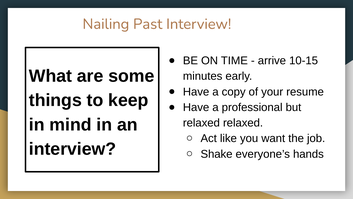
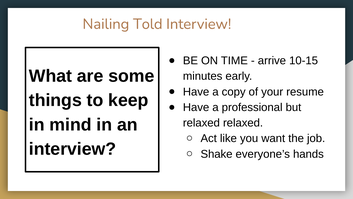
Past: Past -> Told
